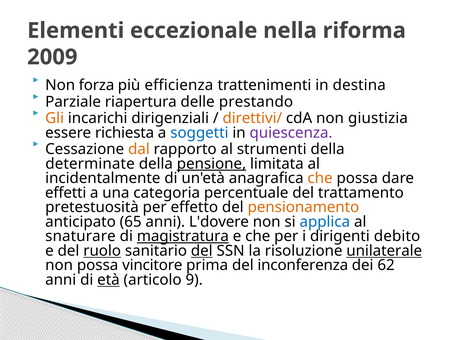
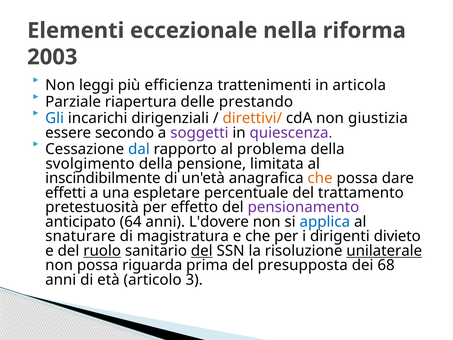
2009: 2009 -> 2003
forza: forza -> leggi
destina: destina -> articola
Gli colour: orange -> blue
richiesta: richiesta -> secondo
soggetti colour: blue -> purple
dal colour: orange -> blue
strumenti: strumenti -> problema
determinate: determinate -> svolgimento
pensione underline: present -> none
incidentalmente: incidentalmente -> inscindibilmente
categoria: categoria -> espletare
pensionamento colour: orange -> purple
65: 65 -> 64
magistratura underline: present -> none
debito: debito -> divieto
vincitore: vincitore -> riguarda
inconferenza: inconferenza -> presupposta
62: 62 -> 68
età underline: present -> none
9: 9 -> 3
